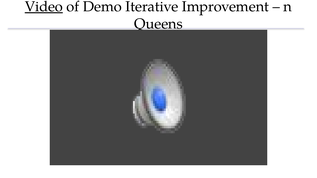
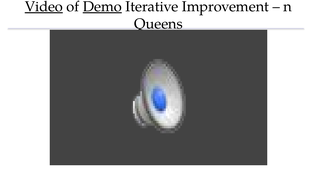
Demo underline: none -> present
